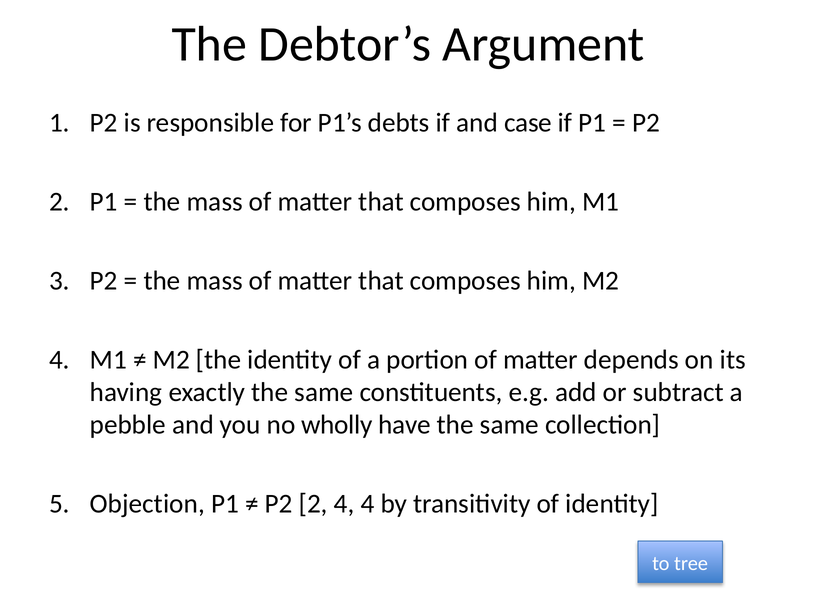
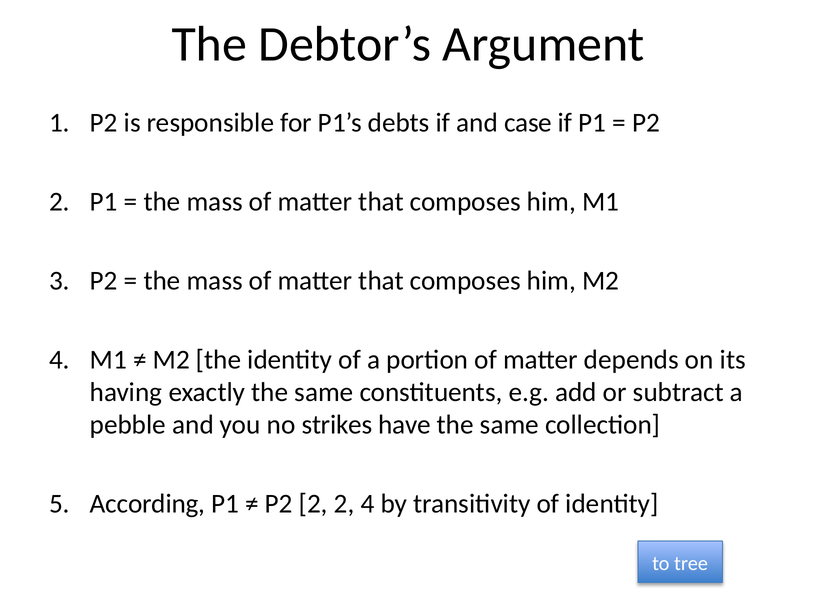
wholly: wholly -> strikes
Objection: Objection -> According
2 4: 4 -> 2
